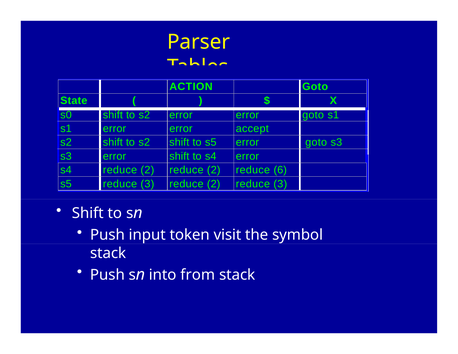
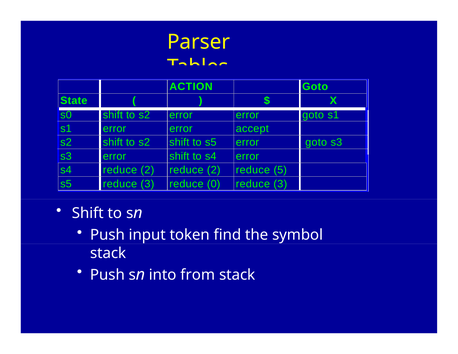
6: 6 -> 5
3 reduce 2: 2 -> 0
visit: visit -> find
